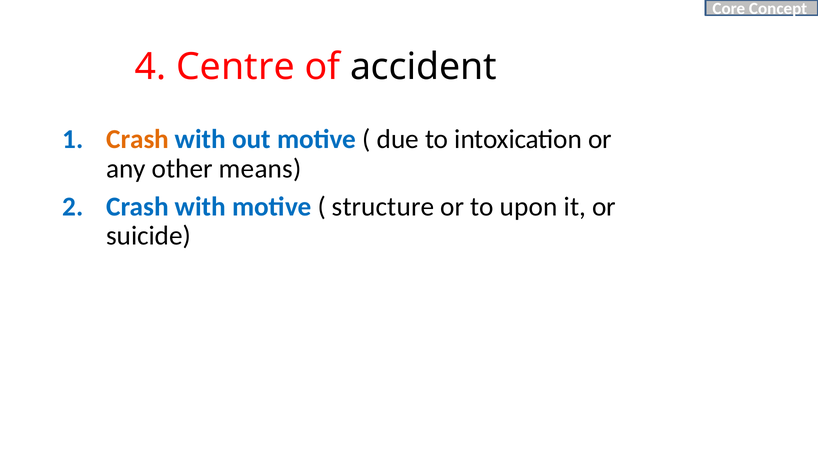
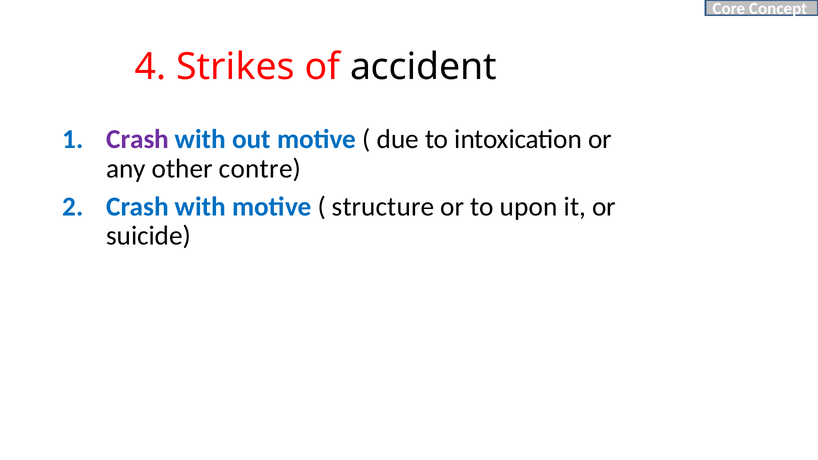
Centre: Centre -> Strikes
Crash at (138, 139) colour: orange -> purple
means: means -> contre
